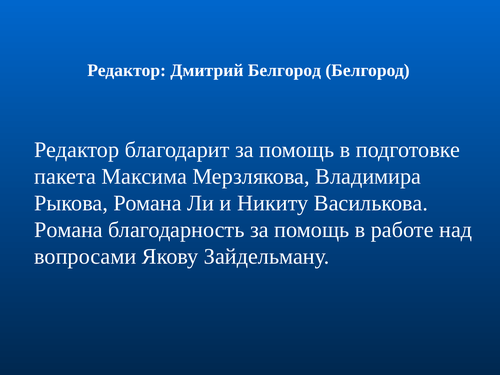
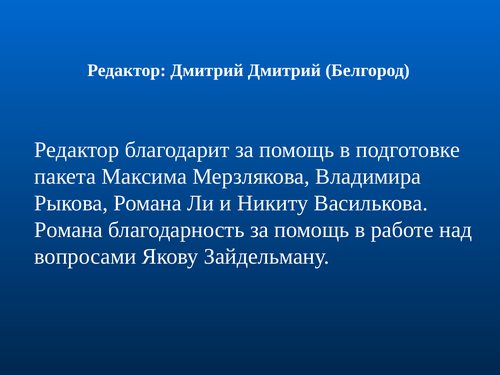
Дмитрий Белгород: Белгород -> Дмитрий
